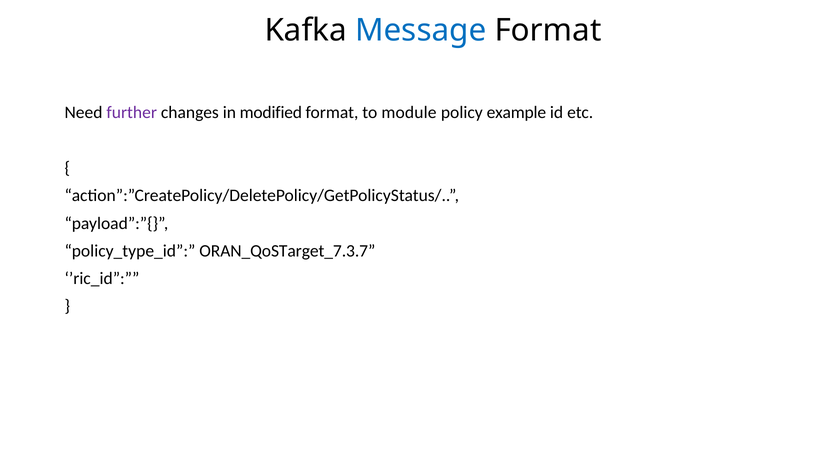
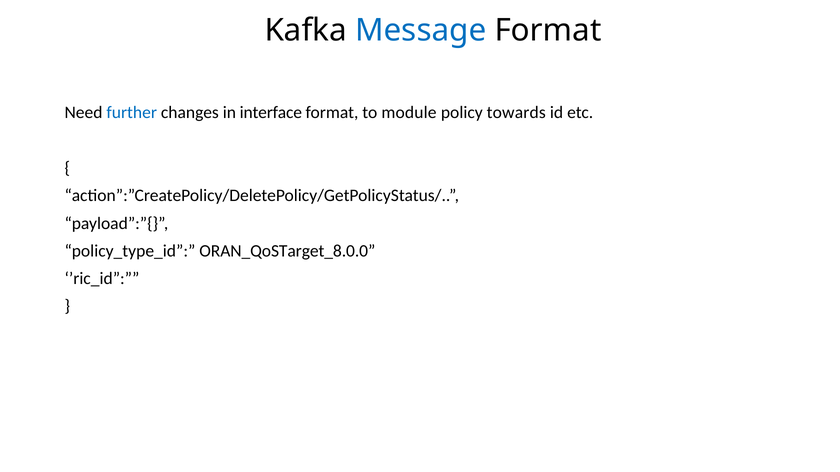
further colour: purple -> blue
modified: modified -> interface
example: example -> towards
ORAN_QoSTarget_7.3.7: ORAN_QoSTarget_7.3.7 -> ORAN_QoSTarget_8.0.0
